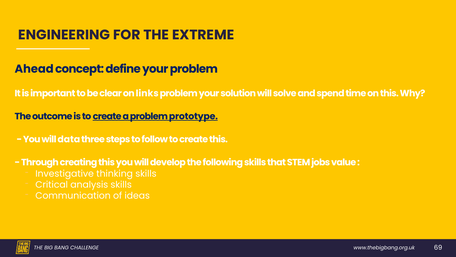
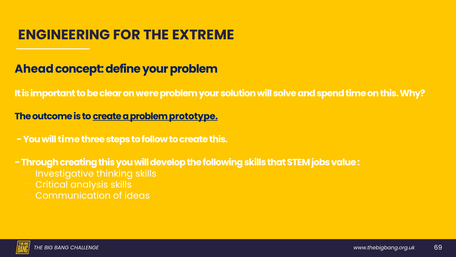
links: links -> were
will data: data -> time
